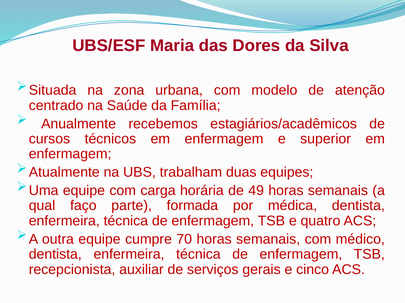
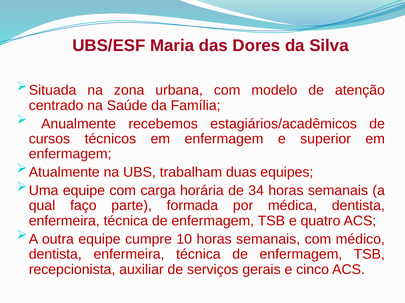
49: 49 -> 34
70: 70 -> 10
